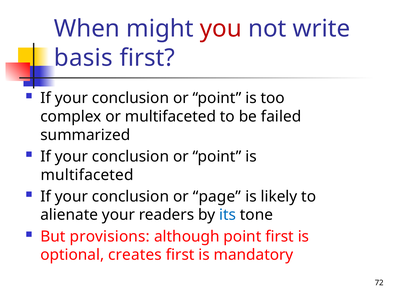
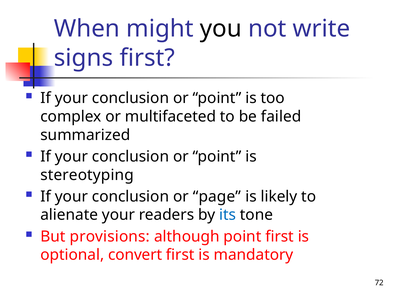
you colour: red -> black
basis: basis -> signs
multifaceted at (87, 175): multifaceted -> stereotyping
creates: creates -> convert
